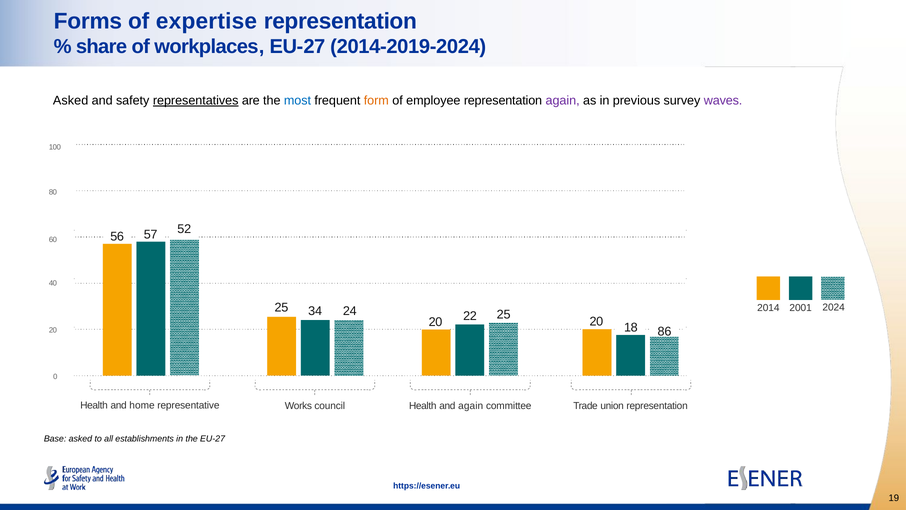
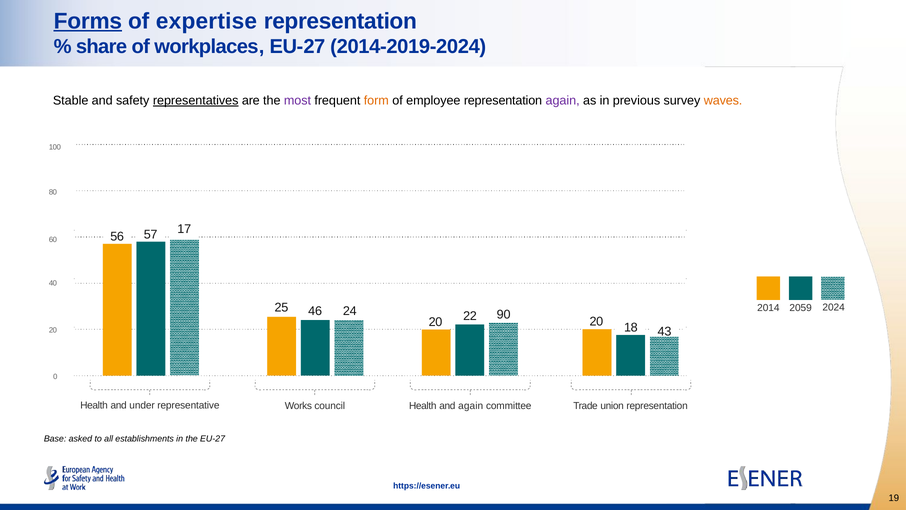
Forms underline: none -> present
Asked at (71, 100): Asked -> Stable
most colour: blue -> purple
waves colour: purple -> orange
52: 52 -> 17
34: 34 -> 46
2001: 2001 -> 2059
86: 86 -> 43
22 25: 25 -> 90
home: home -> under
